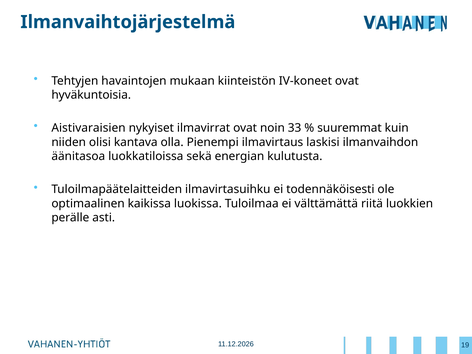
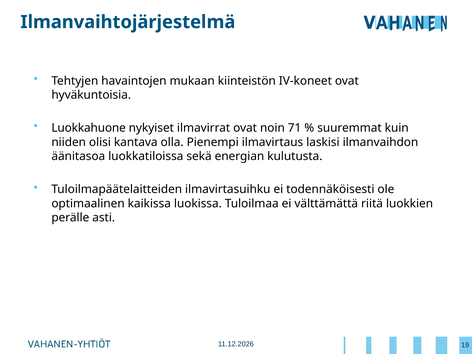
Aistivaraisien: Aistivaraisien -> Luokkahuone
33: 33 -> 71
